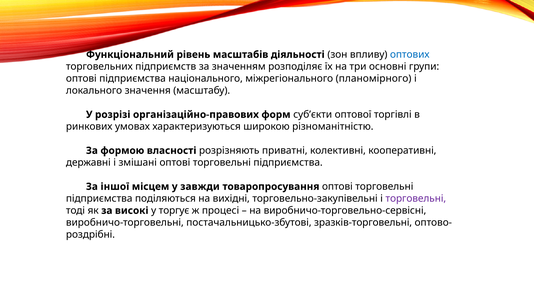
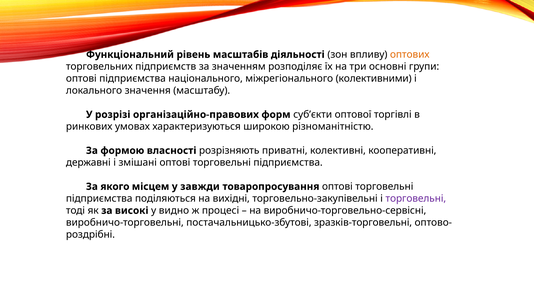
оптових colour: blue -> orange
планомірного: планомірного -> колективними
іншої: іншої -> якого
торгує: торгує -> видно
